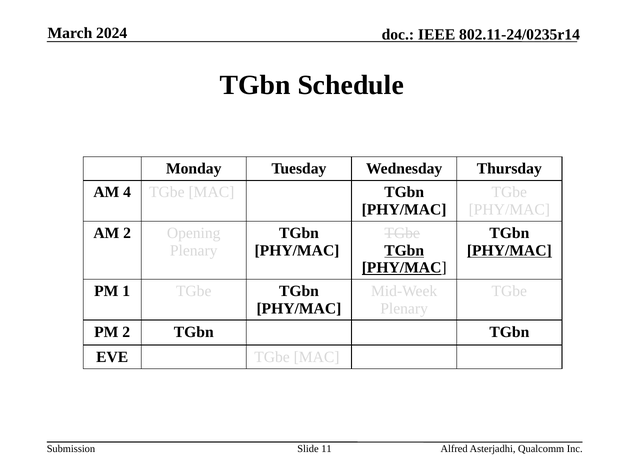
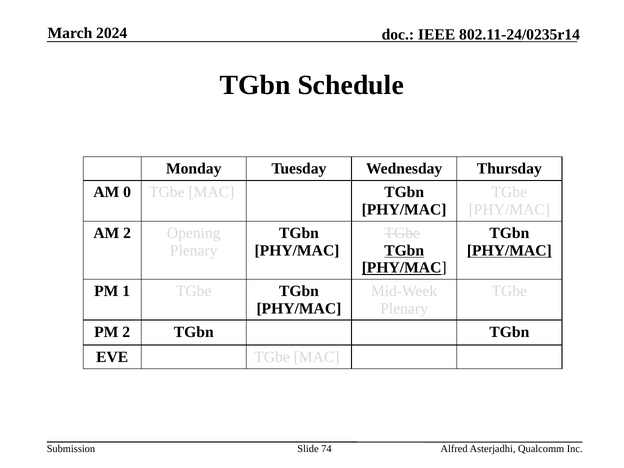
4: 4 -> 0
11: 11 -> 74
